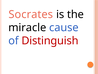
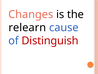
Socrates: Socrates -> Changes
miracle: miracle -> relearn
